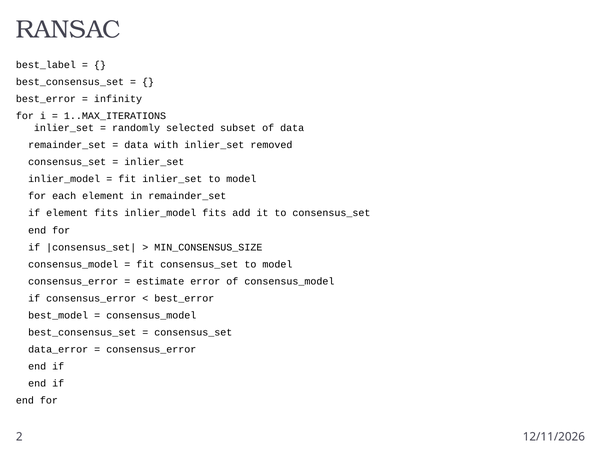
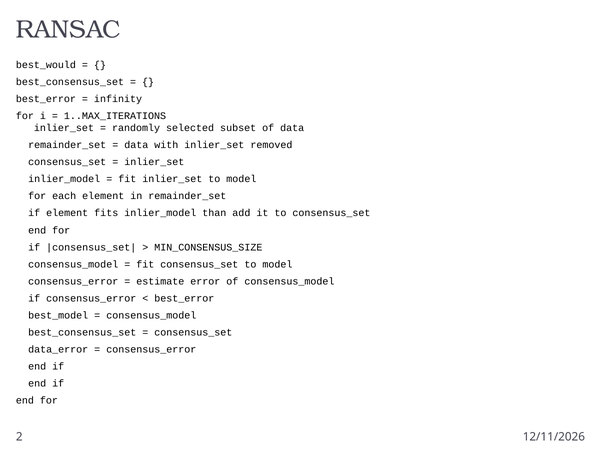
best_label: best_label -> best_would
inlier_model fits: fits -> than
